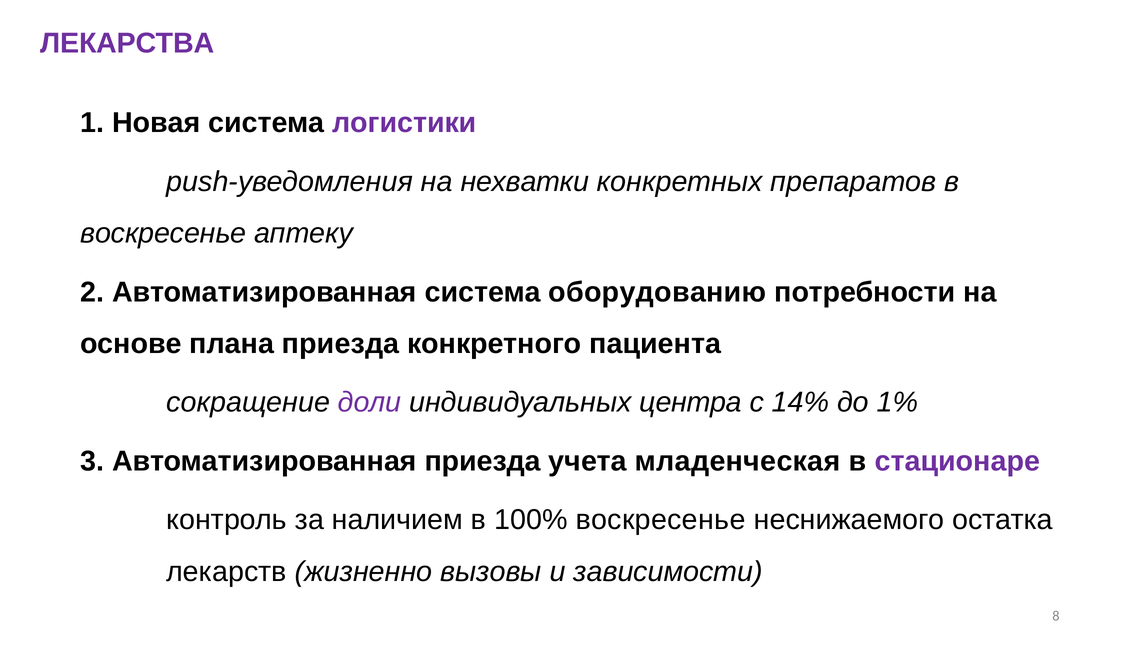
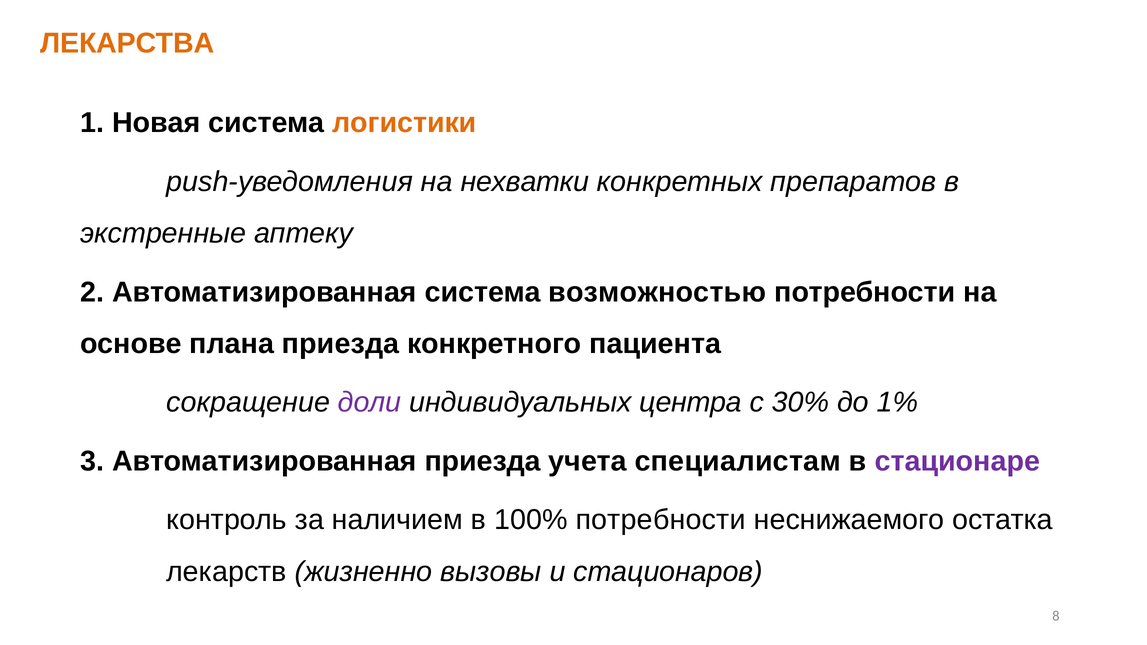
ЛЕКАРСТВА colour: purple -> orange
логистики colour: purple -> orange
воскресенье at (163, 233): воскресенье -> экстренные
оборудованию: оборудованию -> возможностью
14%: 14% -> 30%
младенческая: младенческая -> специалистам
100% воскресенье: воскресенье -> потребности
зависимости: зависимости -> стационаров
